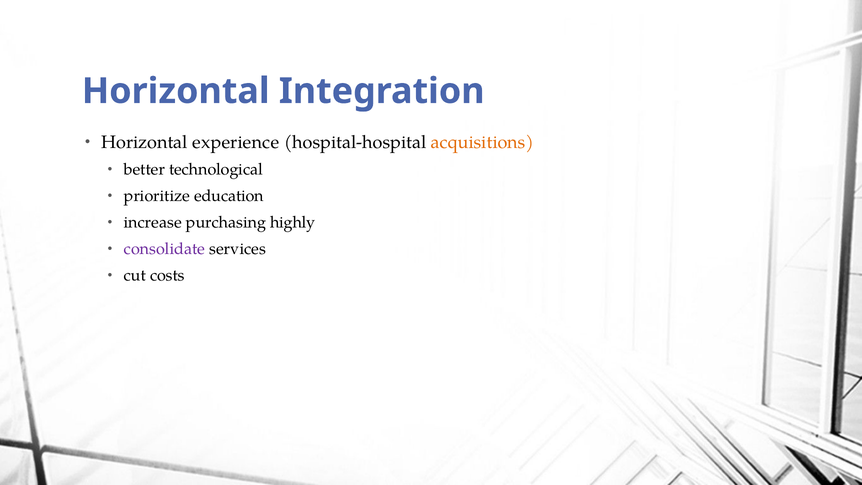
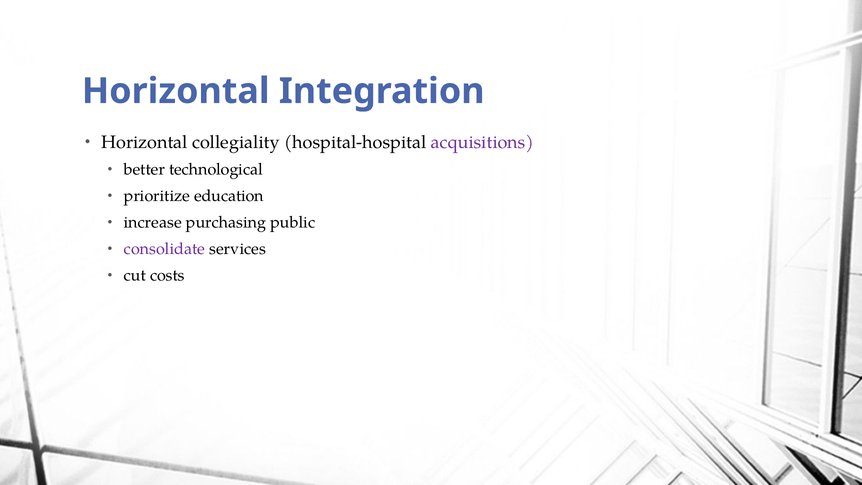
experience: experience -> collegiality
acquisitions colour: orange -> purple
highly: highly -> public
